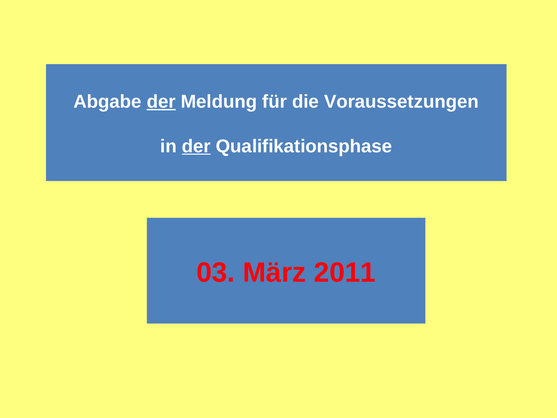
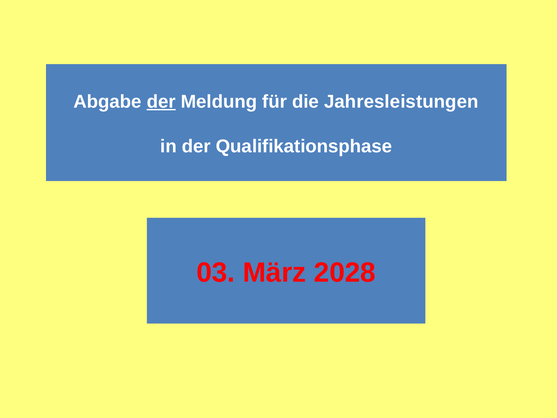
Voraussetzungen: Voraussetzungen -> Jahresleistungen
der at (196, 146) underline: present -> none
2011: 2011 -> 2028
